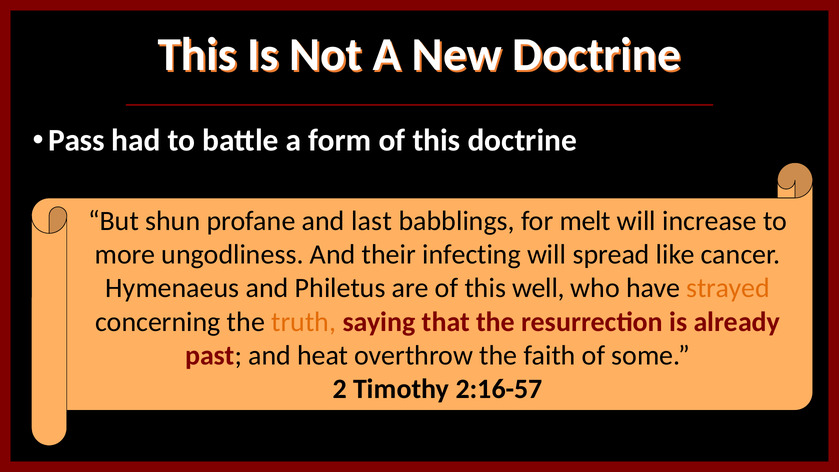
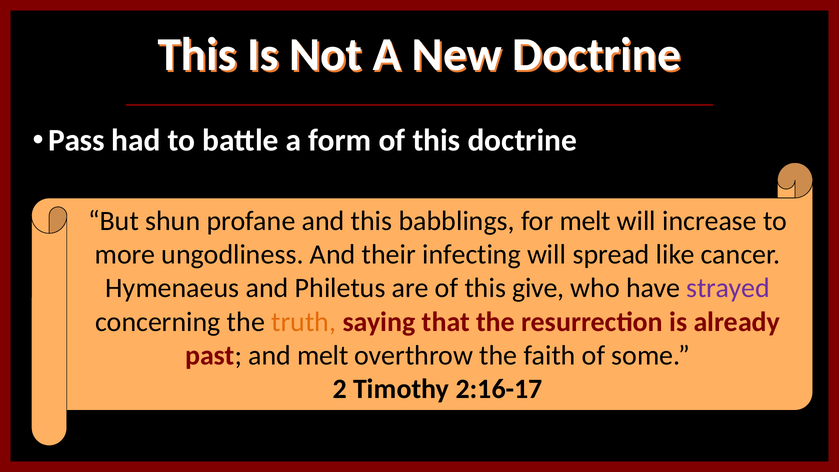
and last: last -> this
well: well -> give
strayed colour: orange -> purple
and heat: heat -> melt
2:16-57: 2:16-57 -> 2:16-17
